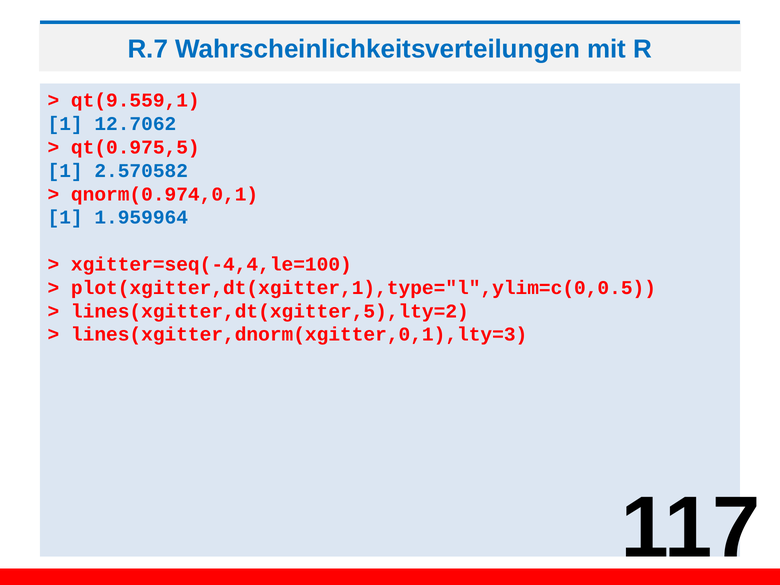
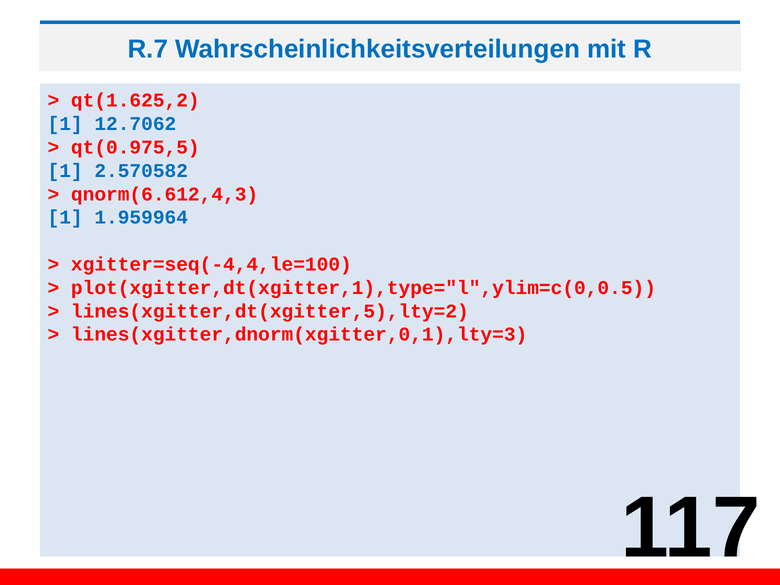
qt(9.559,1: qt(9.559,1 -> qt(1.625,2
qnorm(0.974,0,1: qnorm(0.974,0,1 -> qnorm(6.612,4,3
